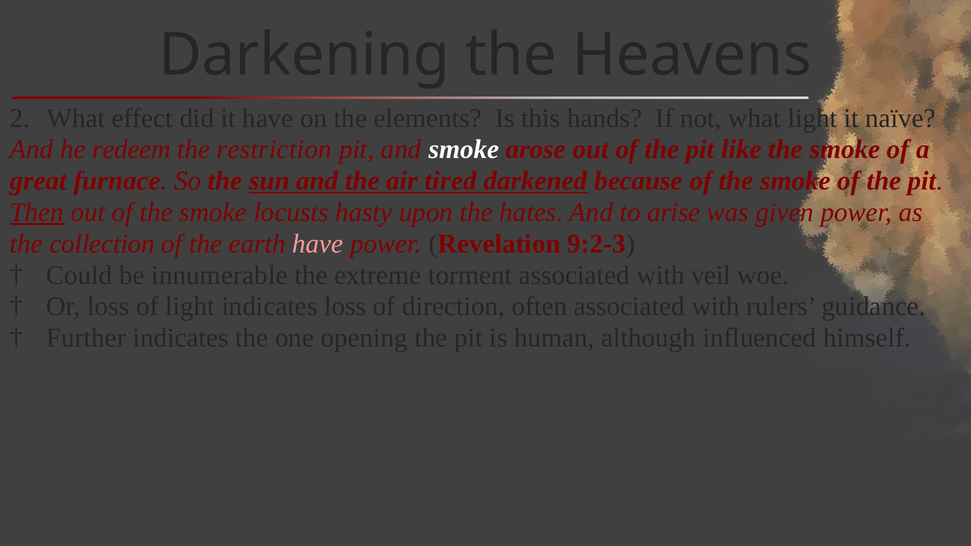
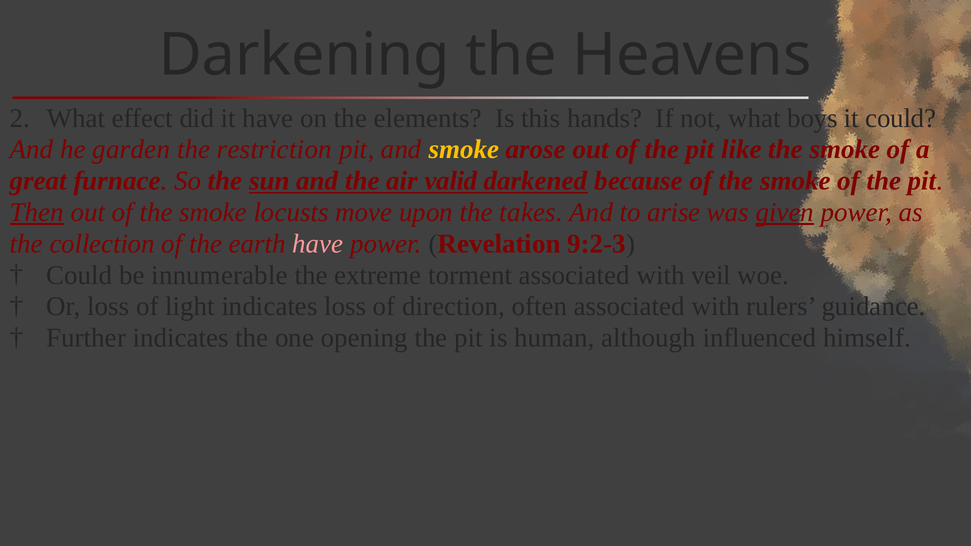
what light: light -> boys
it naïve: naïve -> could
redeem: redeem -> garden
smoke at (464, 150) colour: white -> yellow
tired: tired -> valid
hasty: hasty -> move
hates: hates -> takes
given underline: none -> present
